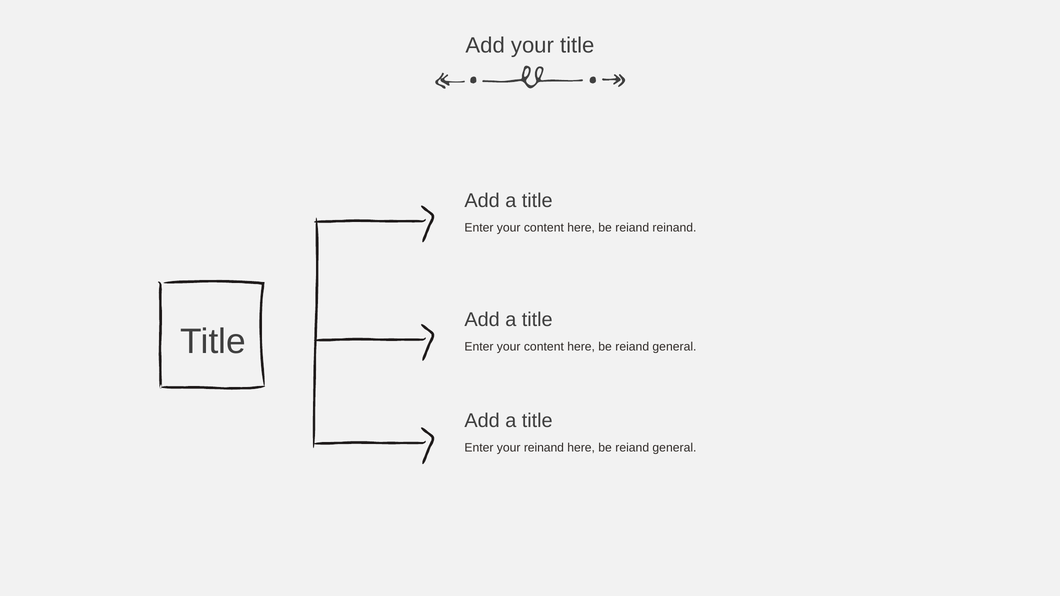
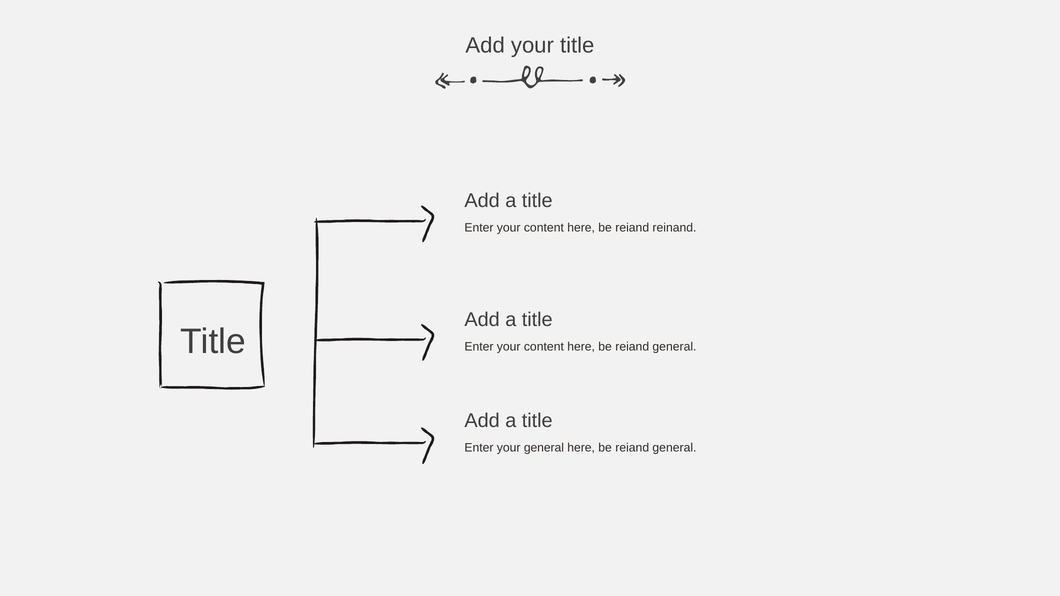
your reinand: reinand -> general
